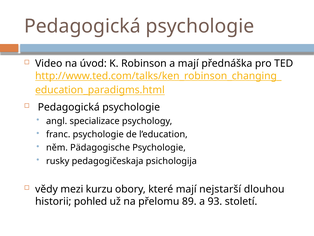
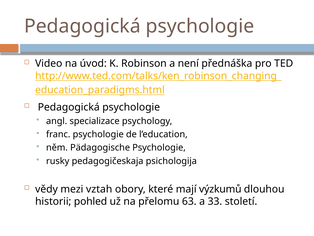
a mají: mají -> není
kurzu: kurzu -> vztah
nejstarší: nejstarší -> výzkumů
89: 89 -> 63
93: 93 -> 33
